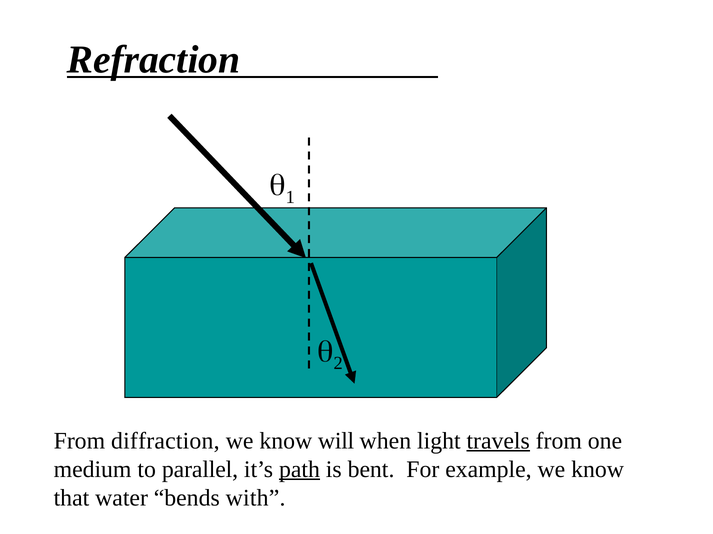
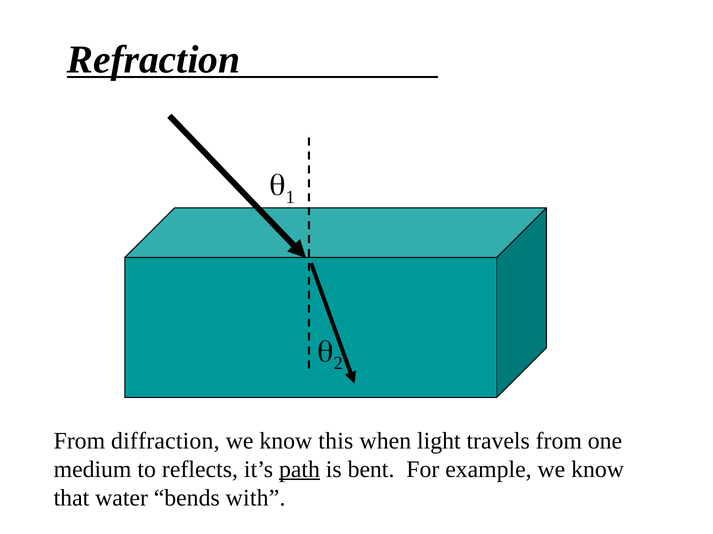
will: will -> this
travels underline: present -> none
parallel: parallel -> reflects
